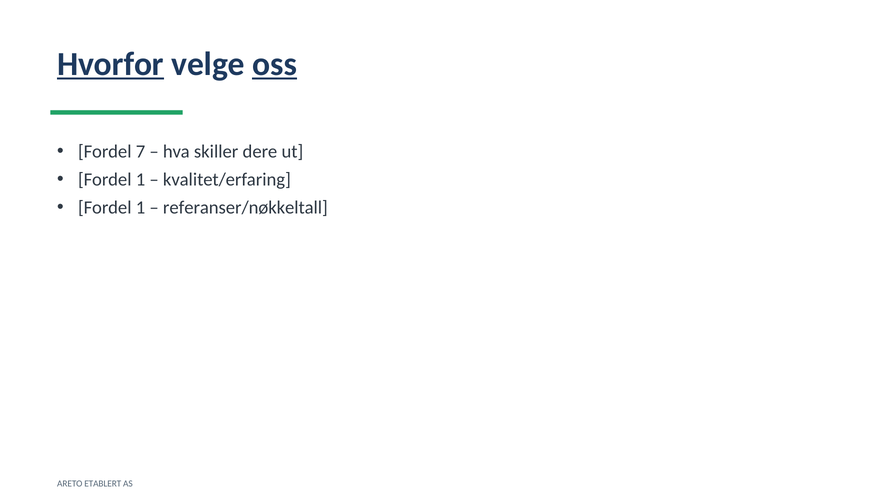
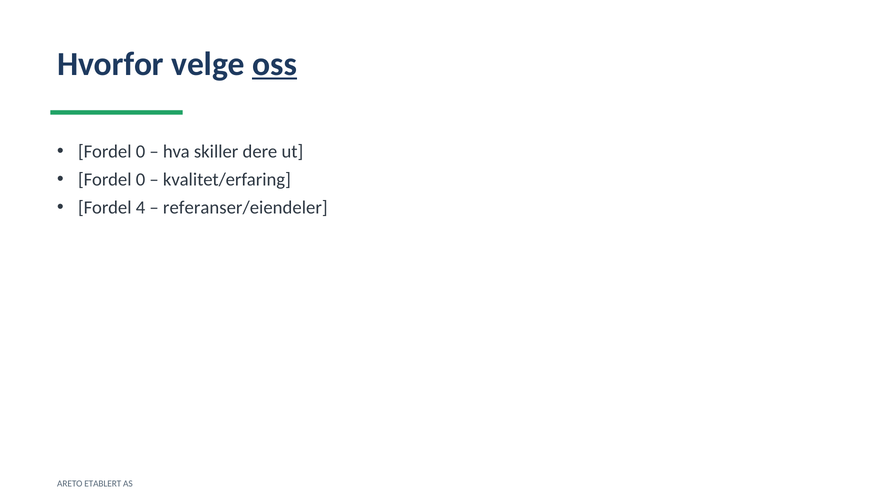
Hvorfor underline: present -> none
7 at (141, 152): 7 -> 0
1 at (141, 180): 1 -> 0
1 at (141, 208): 1 -> 4
referanser/nøkkeltall: referanser/nøkkeltall -> referanser/eiendeler
